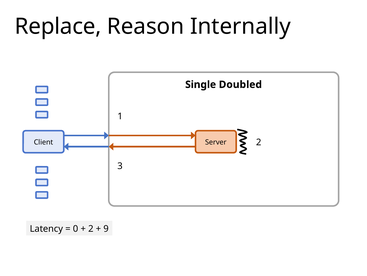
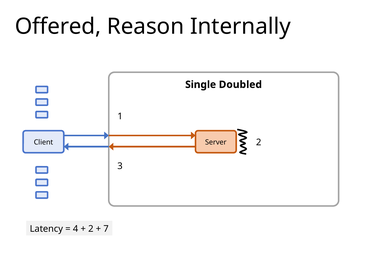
Replace: Replace -> Offered
0: 0 -> 4
9: 9 -> 7
